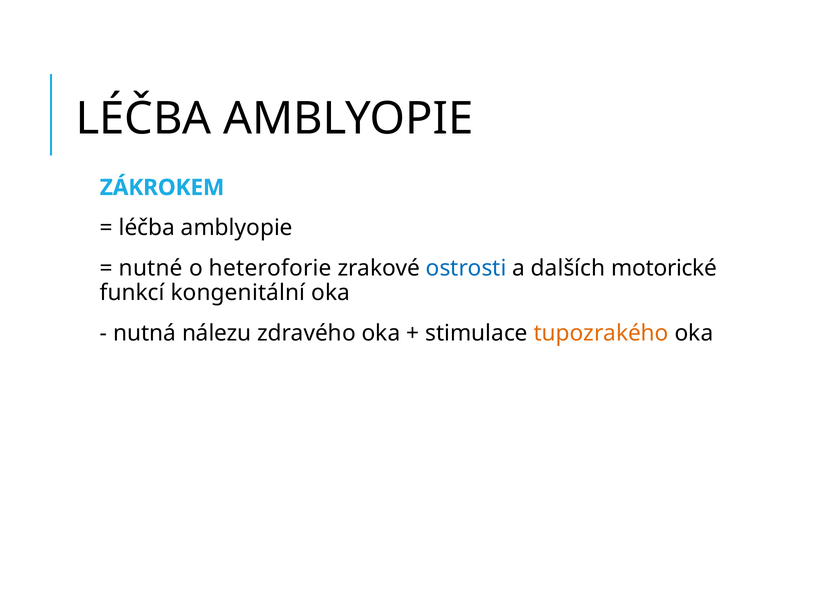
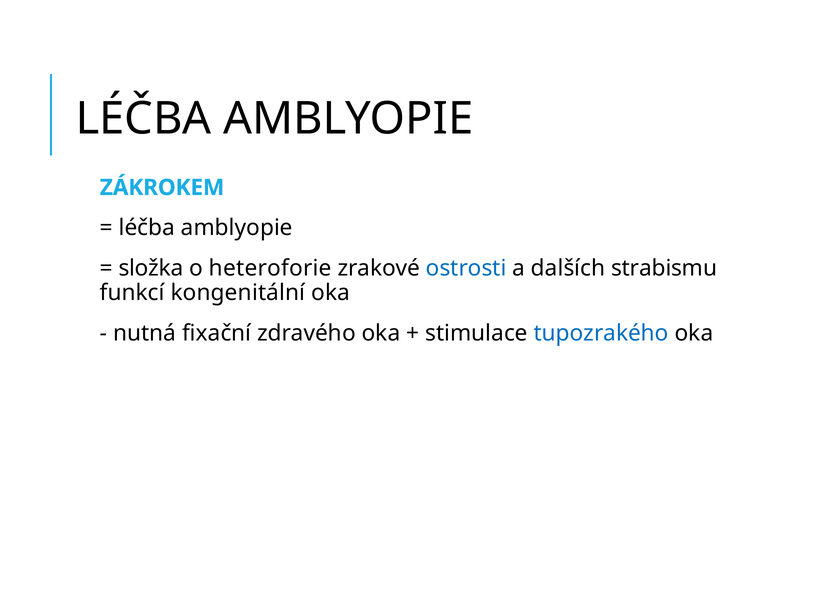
nutné: nutné -> složka
motorické: motorické -> strabismu
nálezu: nálezu -> fixační
tupozrakého colour: orange -> blue
